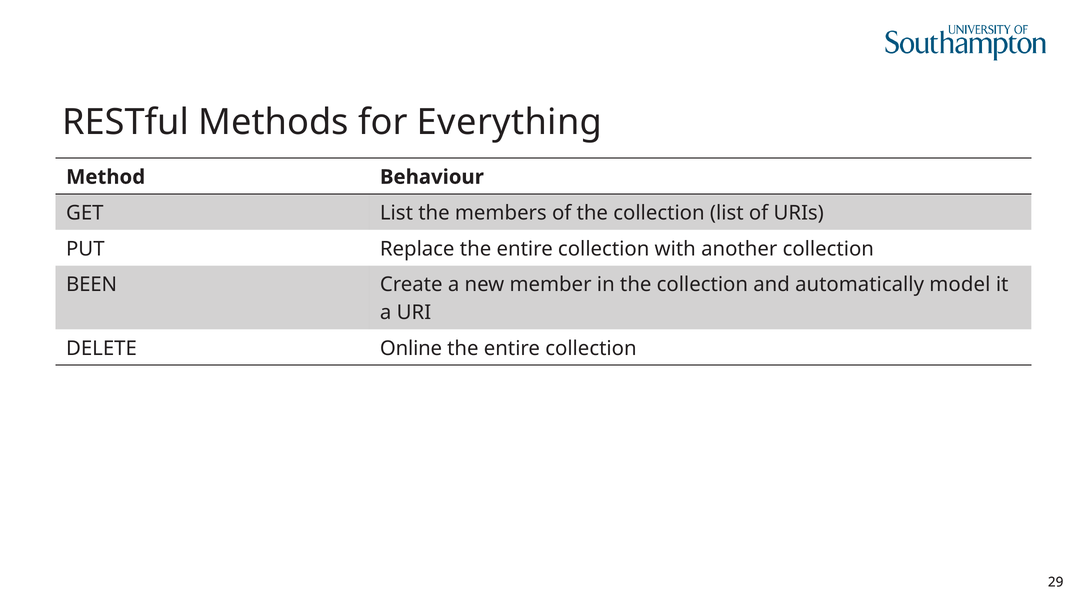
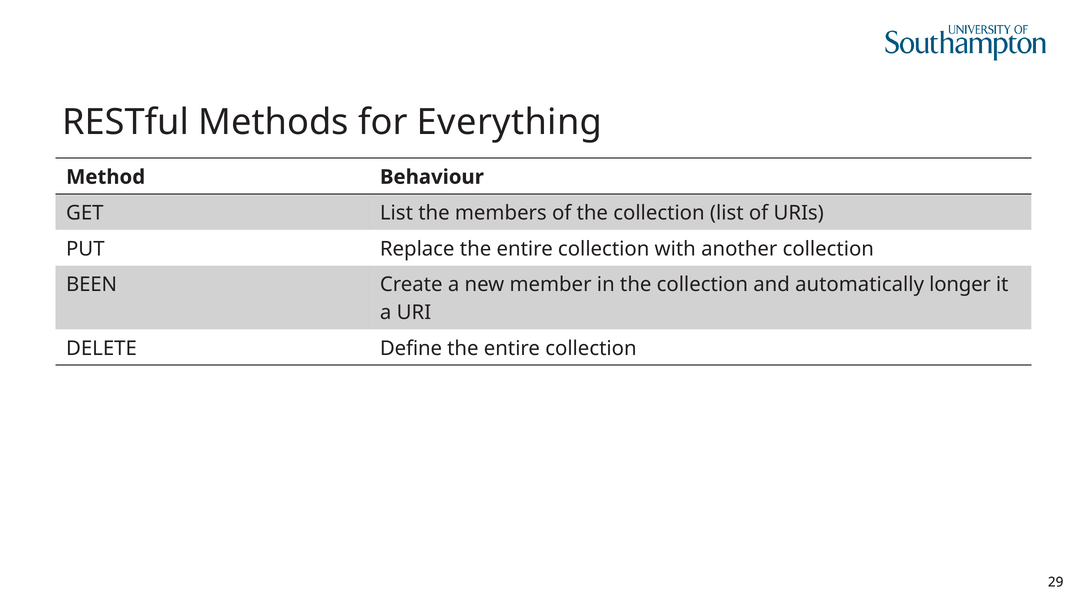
model: model -> longer
Online: Online -> Define
